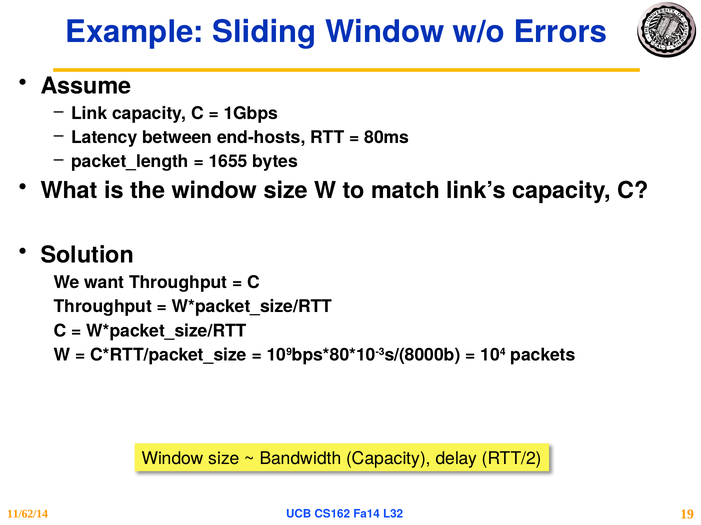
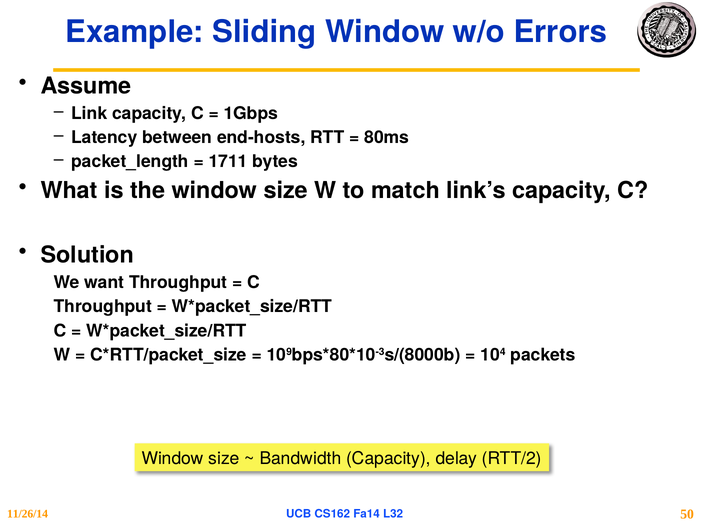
1655: 1655 -> 1711
11/62/14: 11/62/14 -> 11/26/14
19: 19 -> 50
